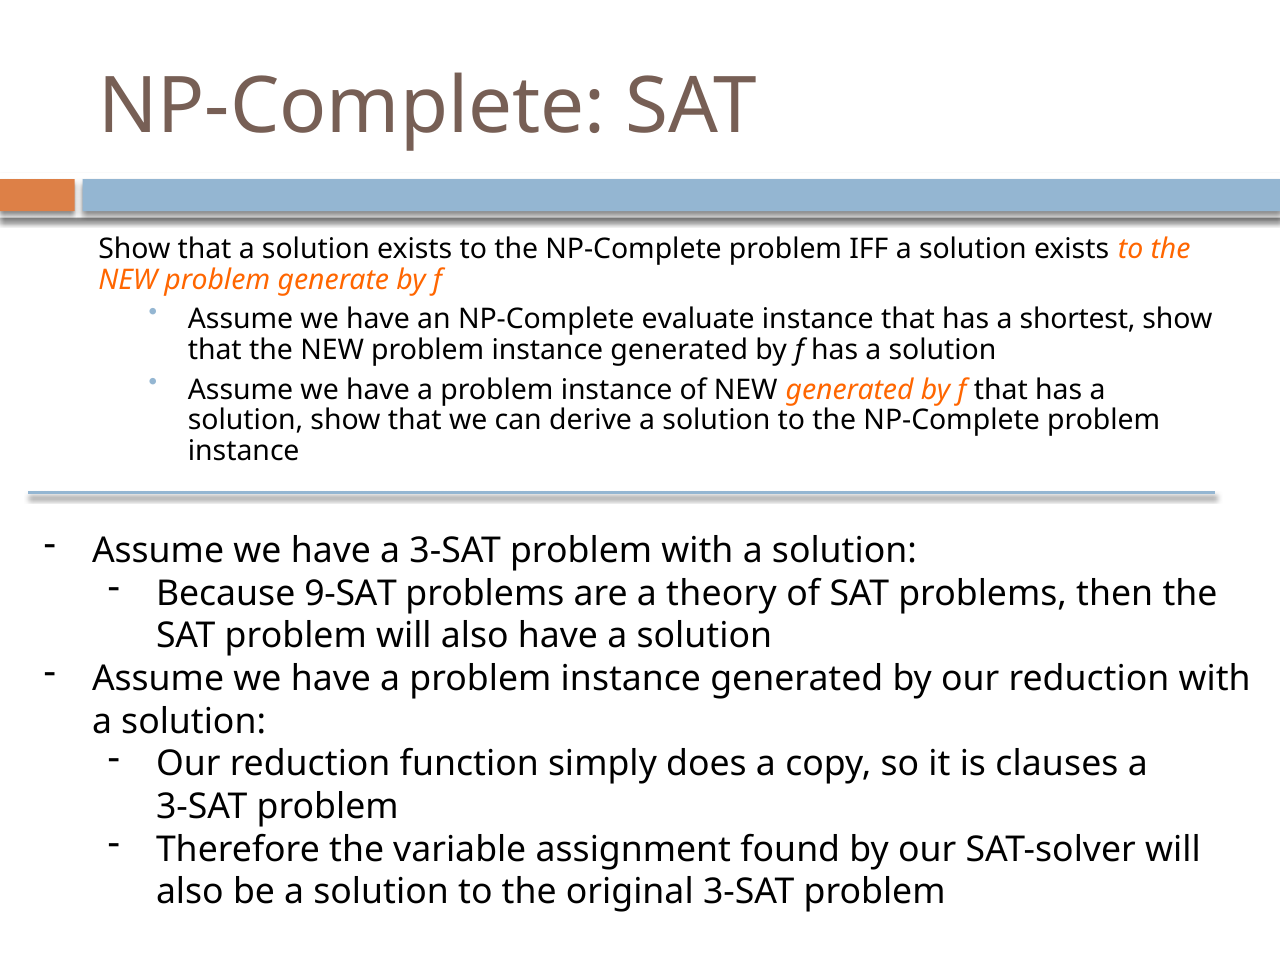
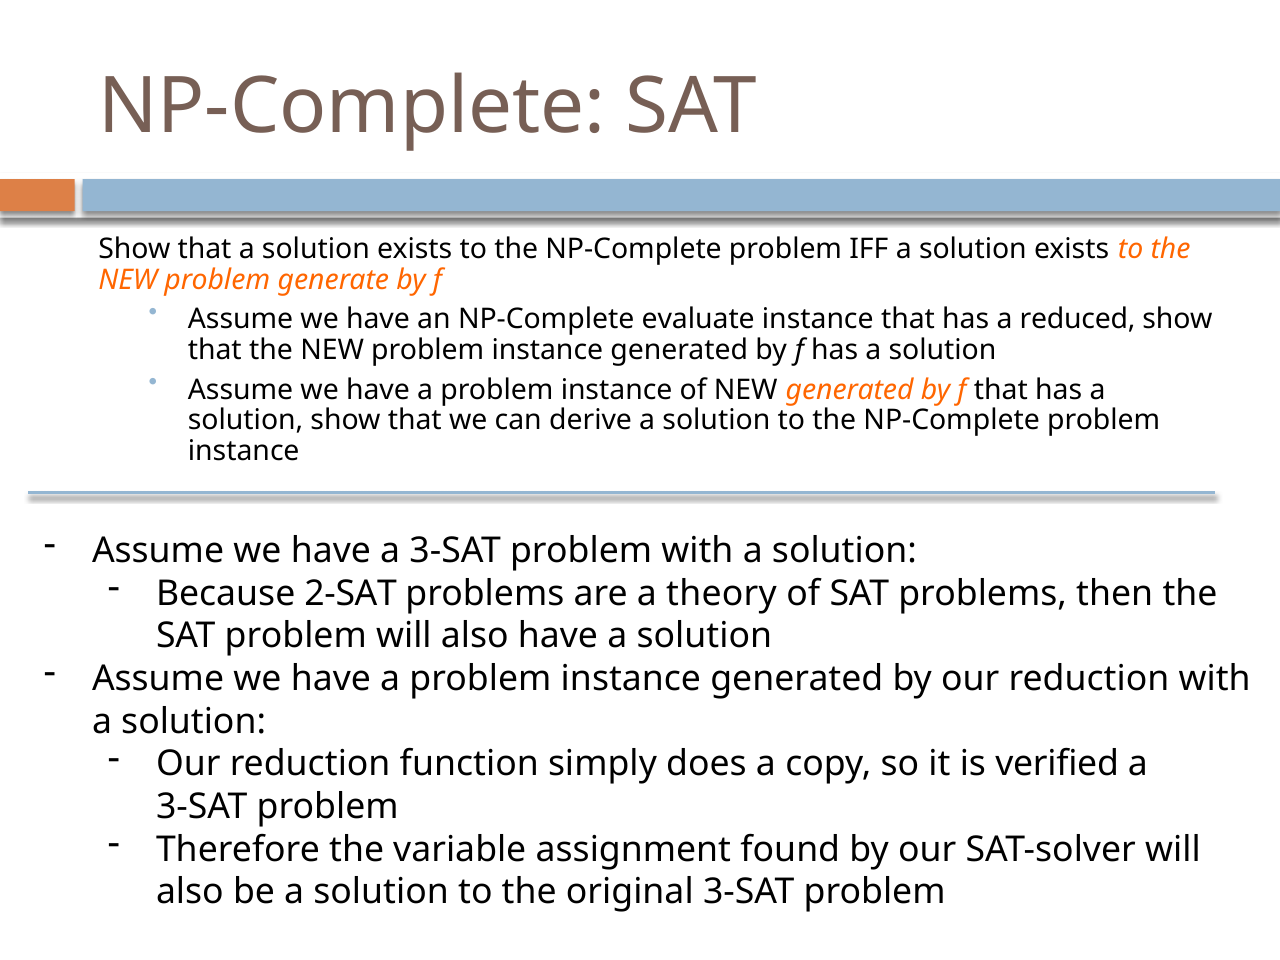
shortest: shortest -> reduced
9-SAT: 9-SAT -> 2-SAT
clauses: clauses -> verified
